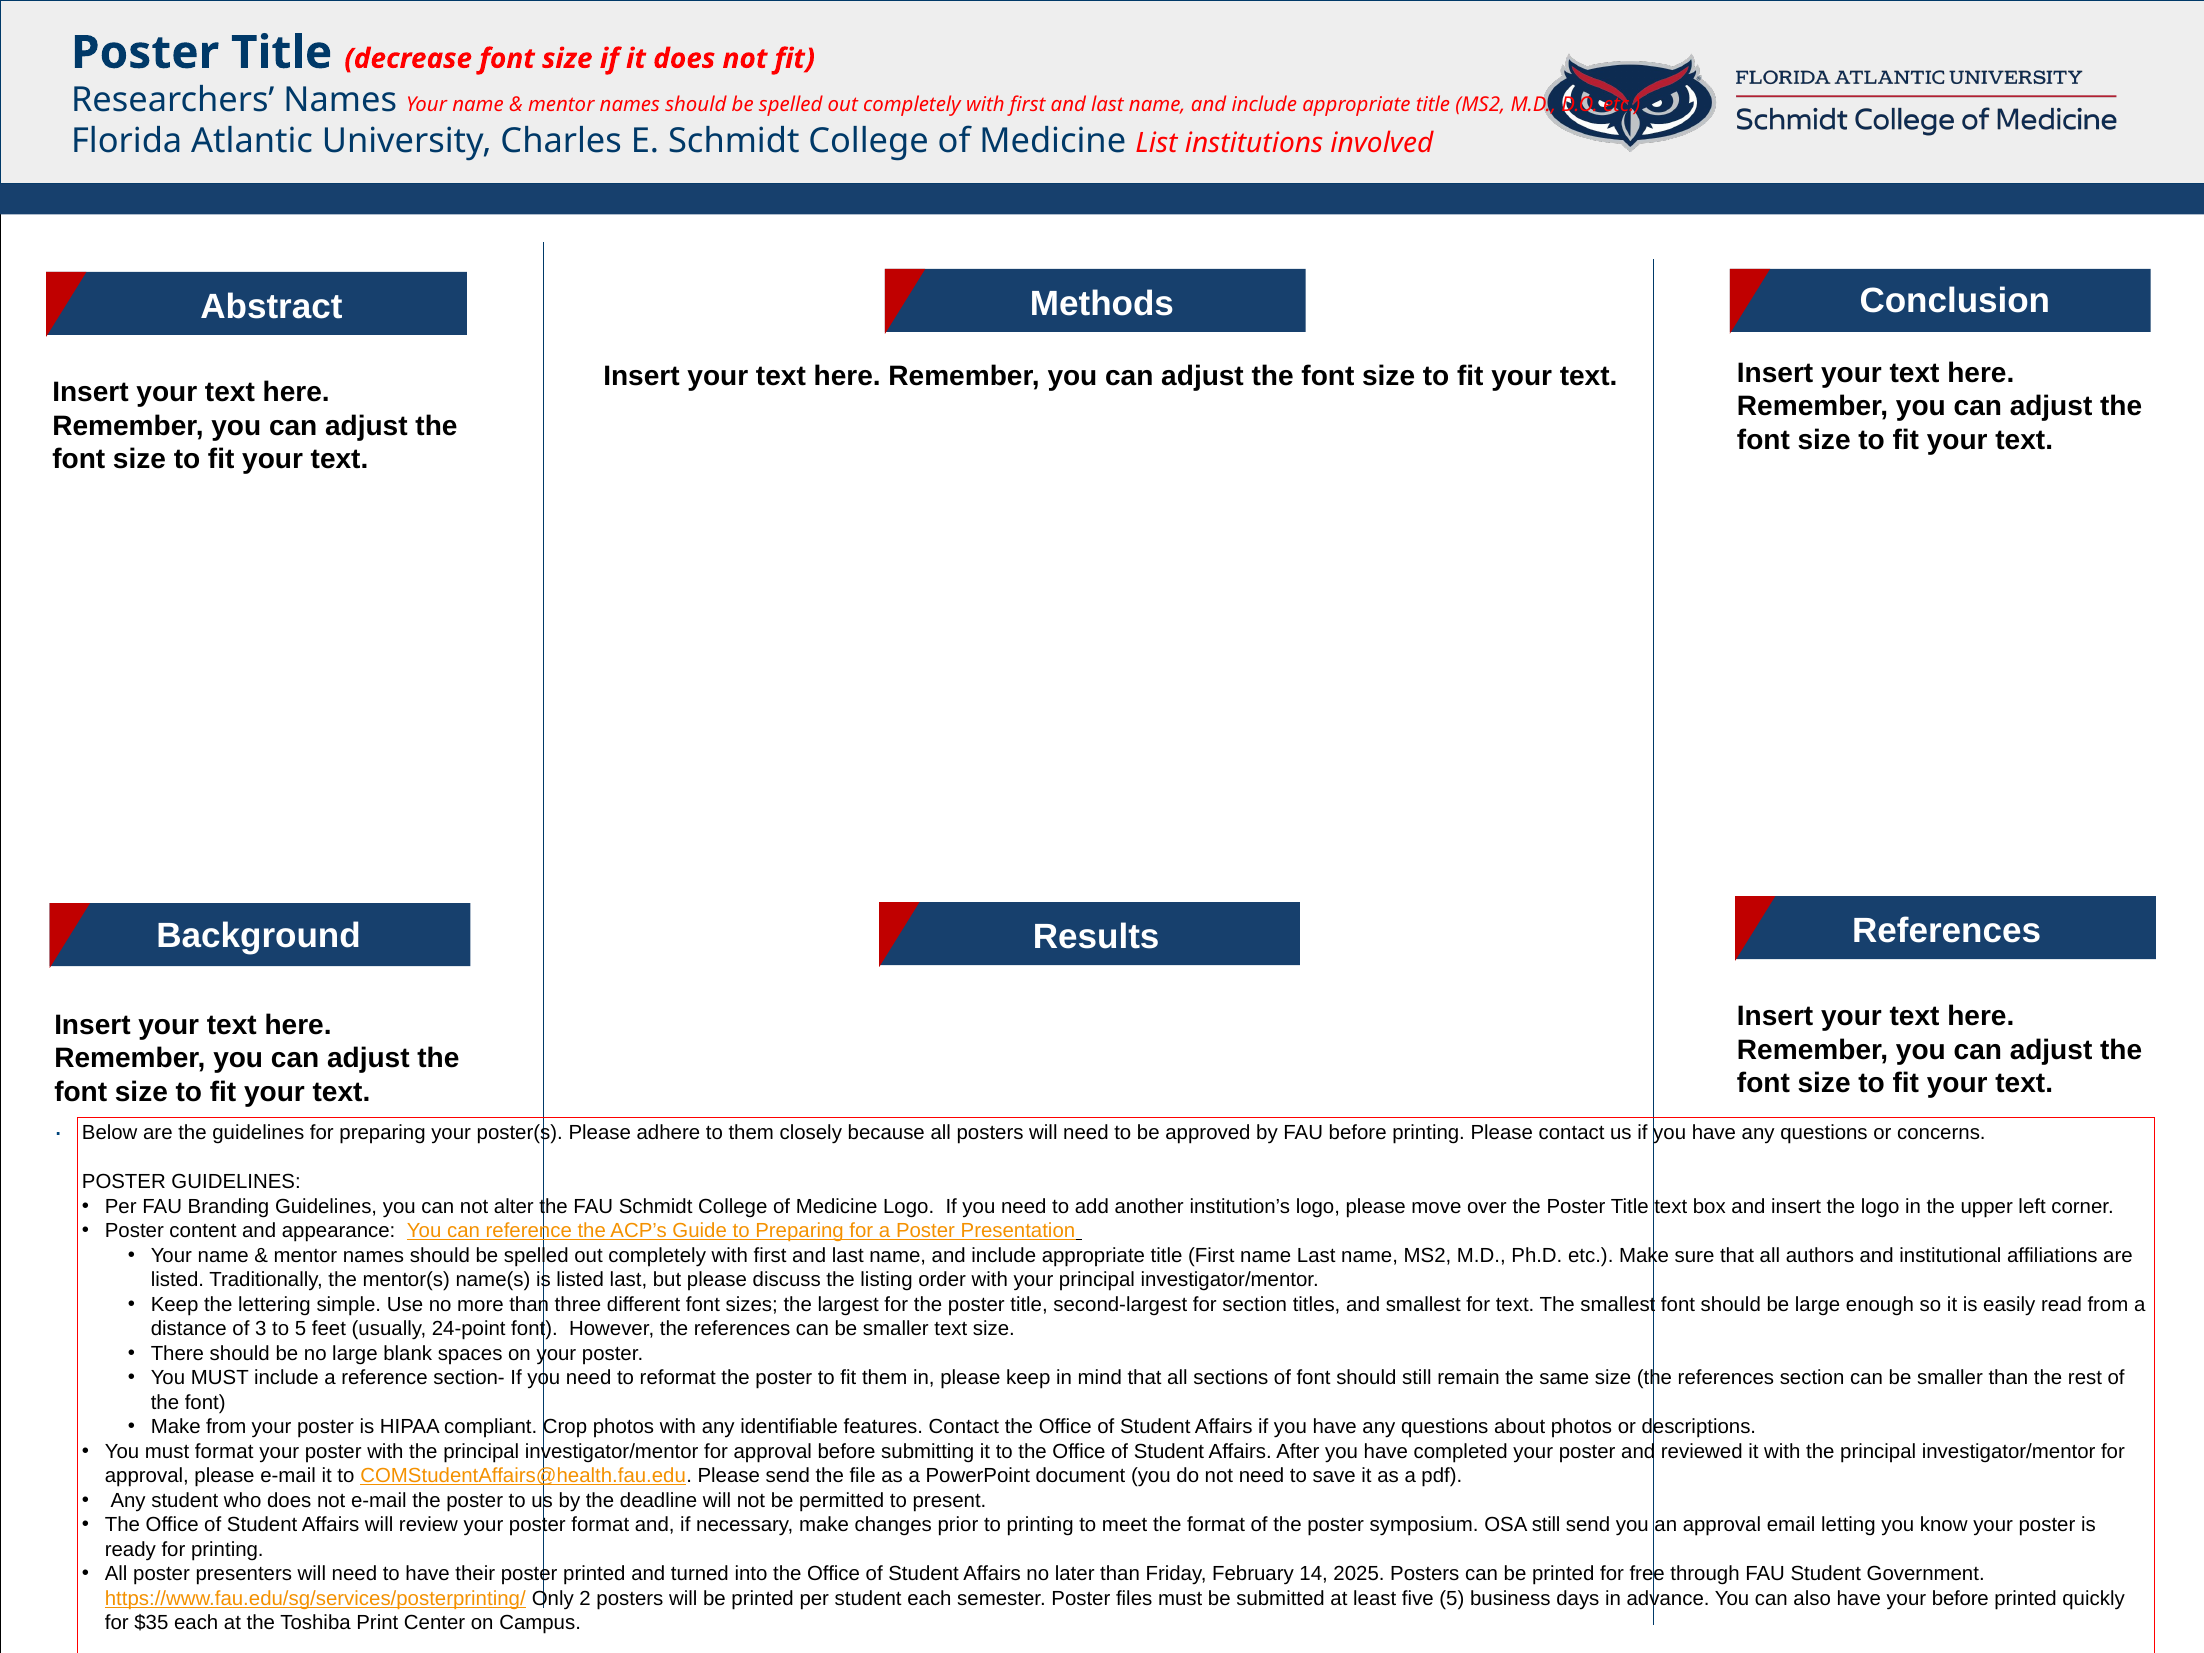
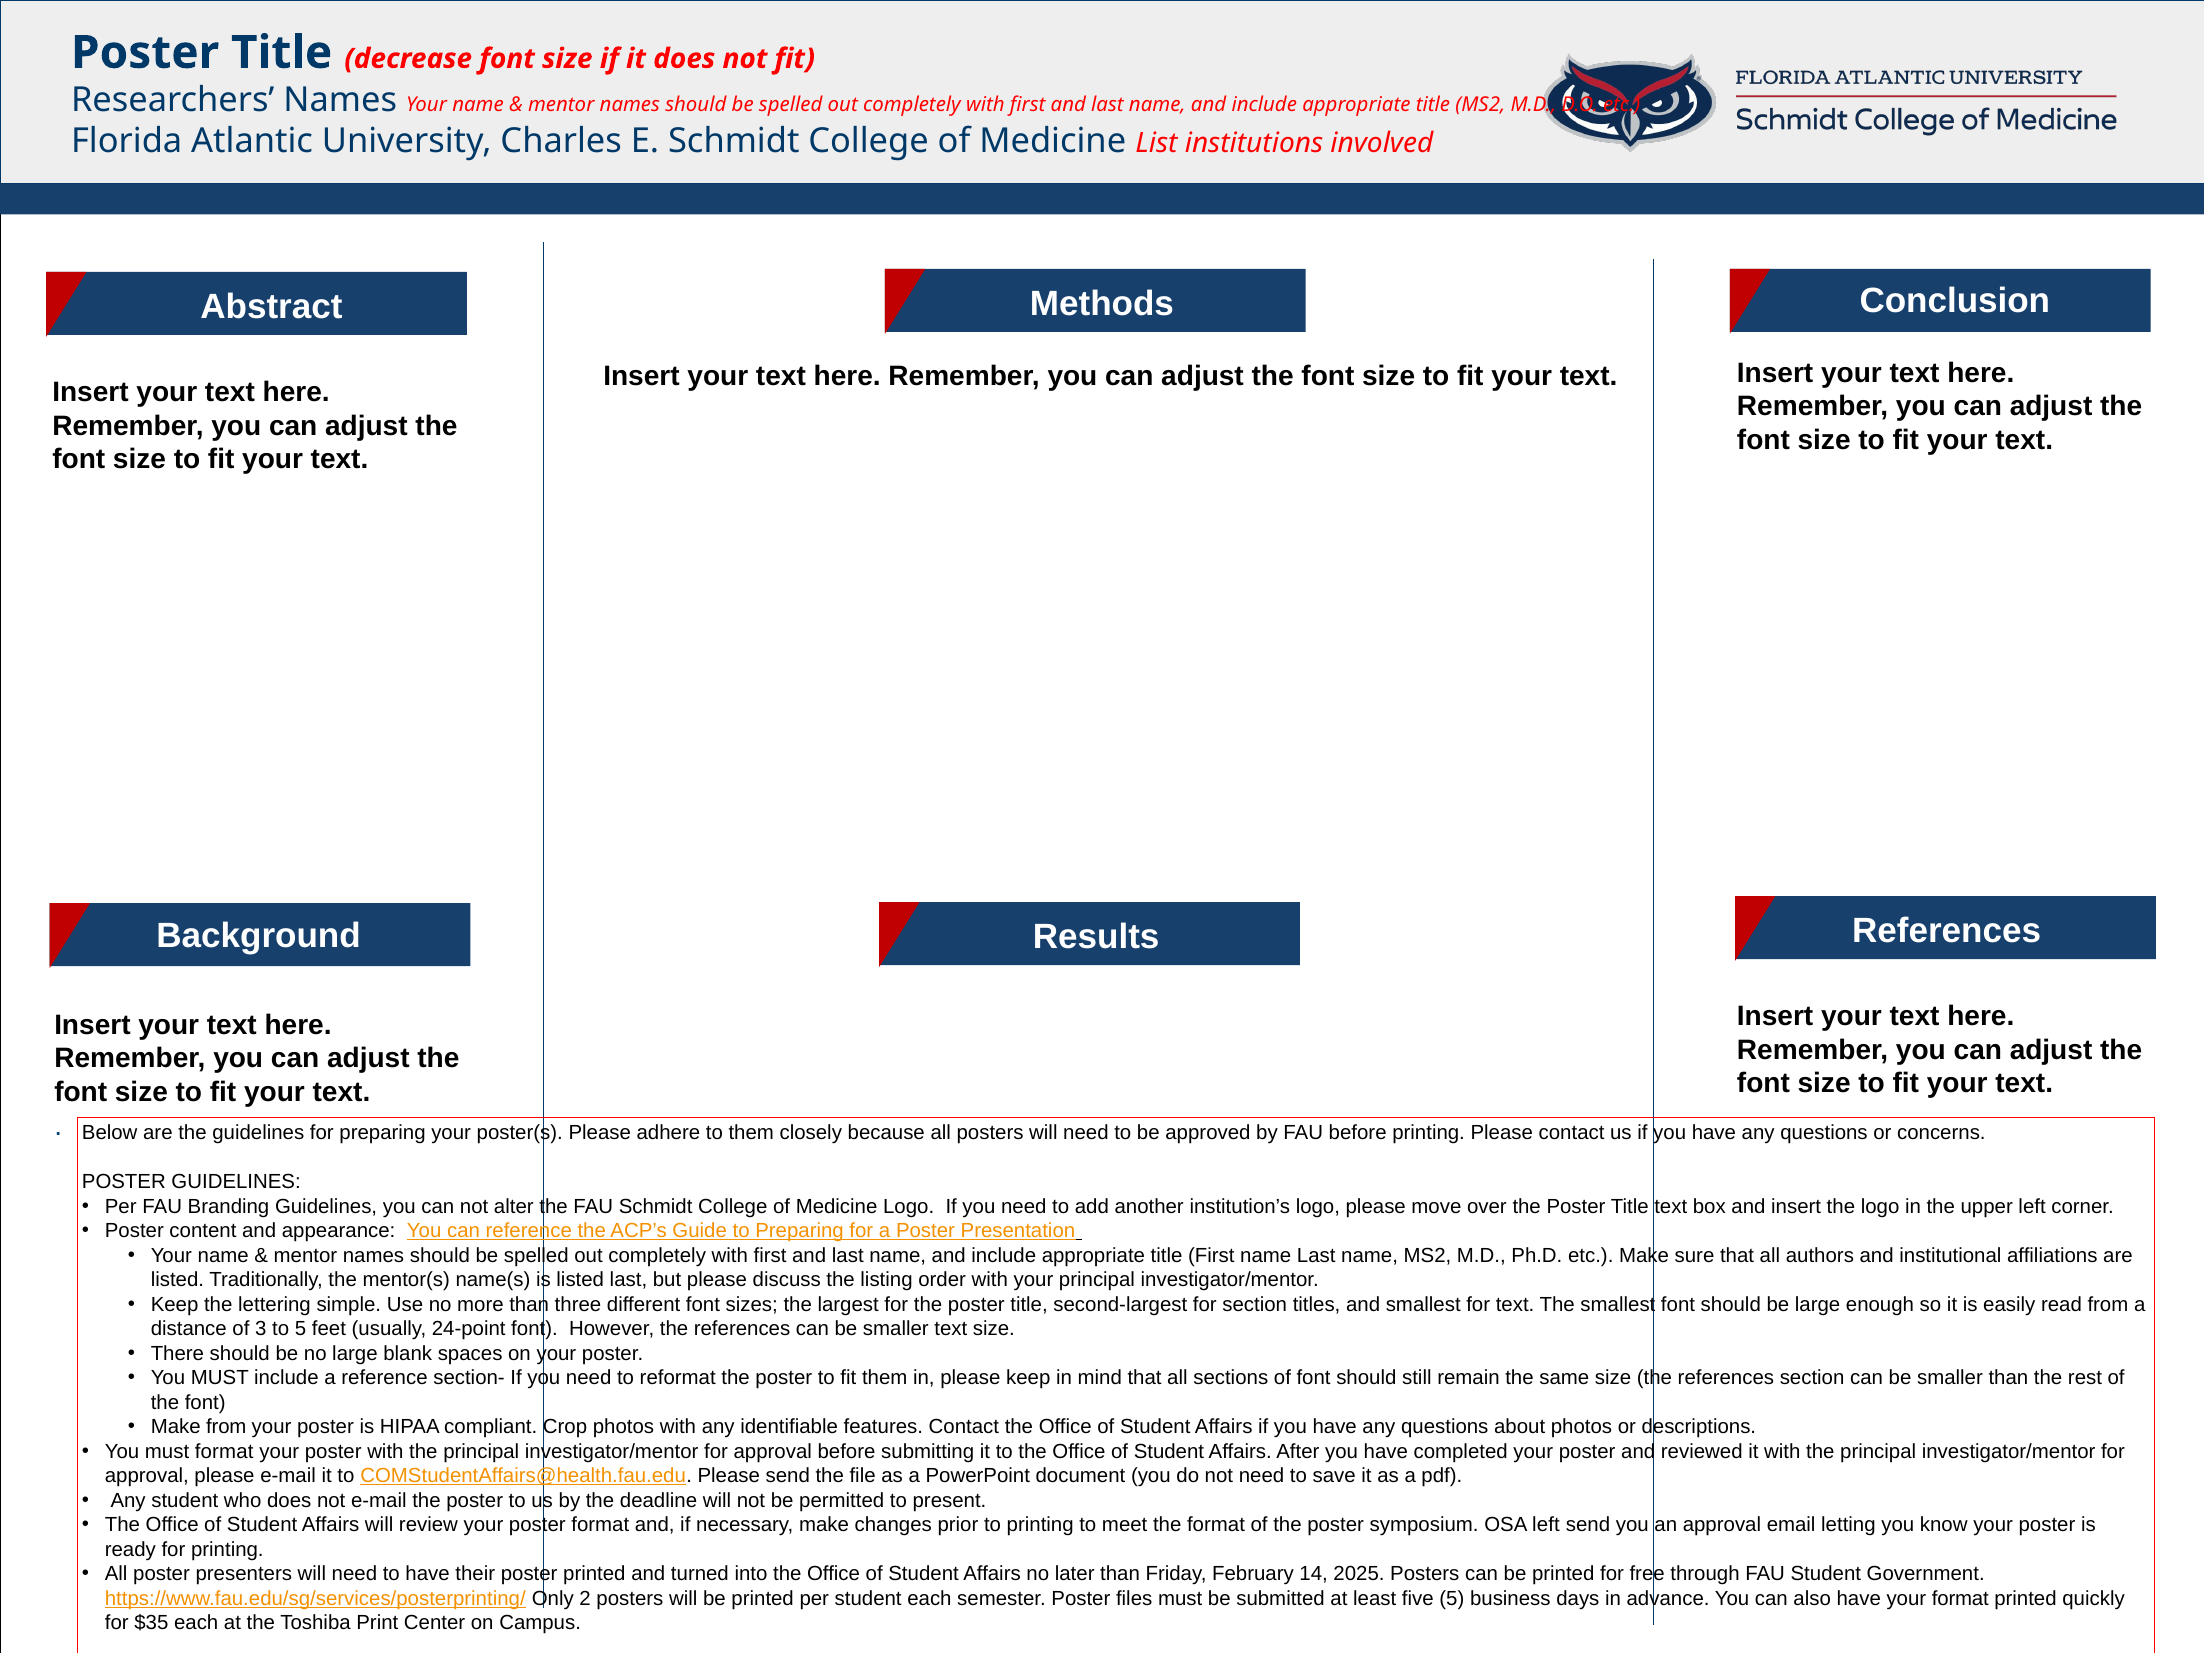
OSA still: still -> left
your before: before -> format
